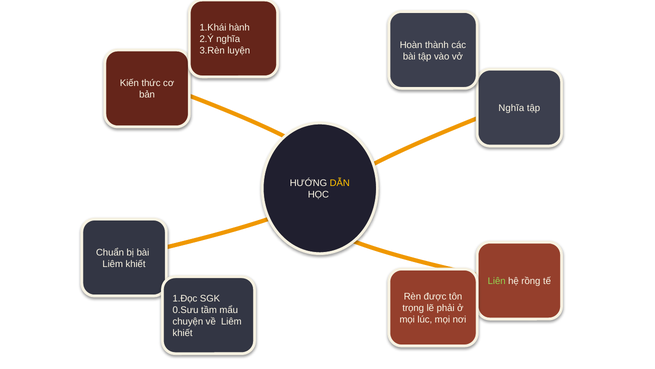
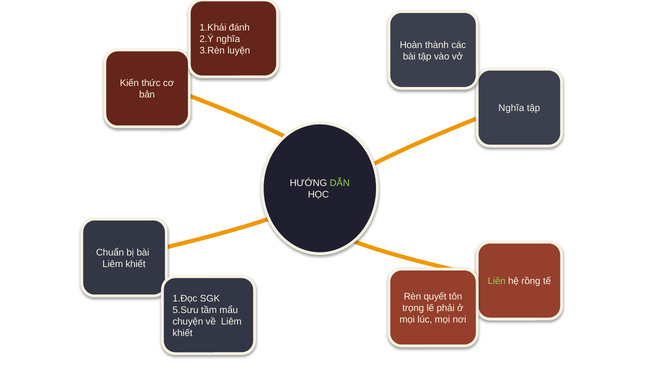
hành: hành -> đánh
DẪN colour: yellow -> light green
được: được -> quyết
0.Sưu: 0.Sưu -> 5.Sưu
